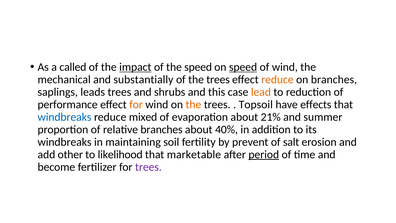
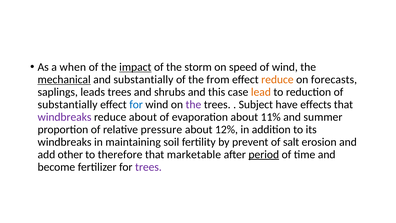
called: called -> when
the speed: speed -> storm
speed at (243, 67) underline: present -> none
mechanical underline: none -> present
of the trees: trees -> from
on branches: branches -> forecasts
performance at (68, 104): performance -> substantially
for at (136, 104) colour: orange -> blue
the at (193, 104) colour: orange -> purple
Topsoil: Topsoil -> Subject
windbreaks at (65, 117) colour: blue -> purple
reduce mixed: mixed -> about
21%: 21% -> 11%
relative branches: branches -> pressure
40%: 40% -> 12%
likelihood: likelihood -> therefore
